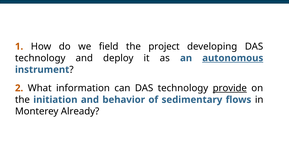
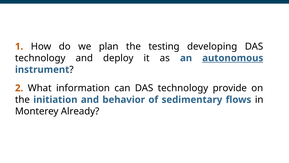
field: field -> plan
project: project -> testing
provide underline: present -> none
